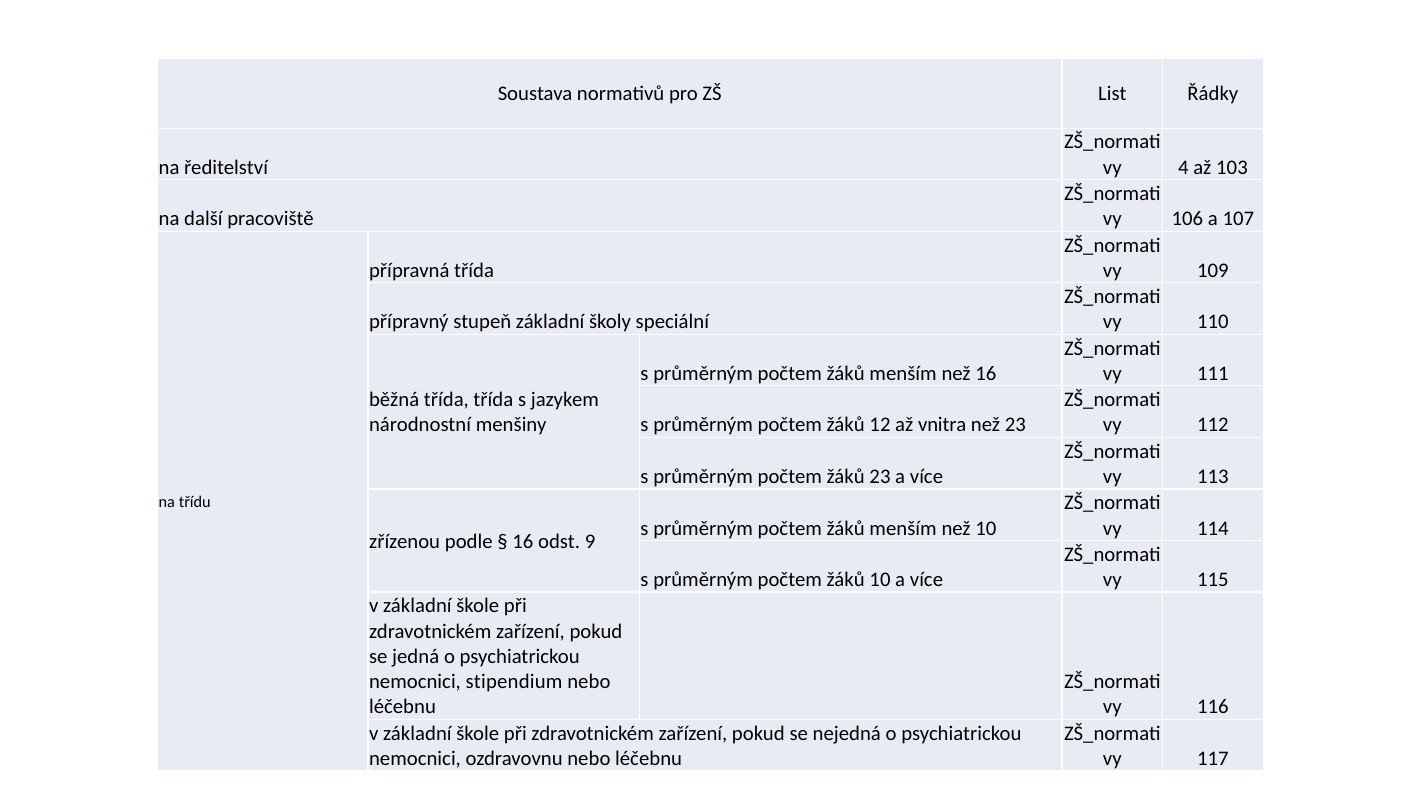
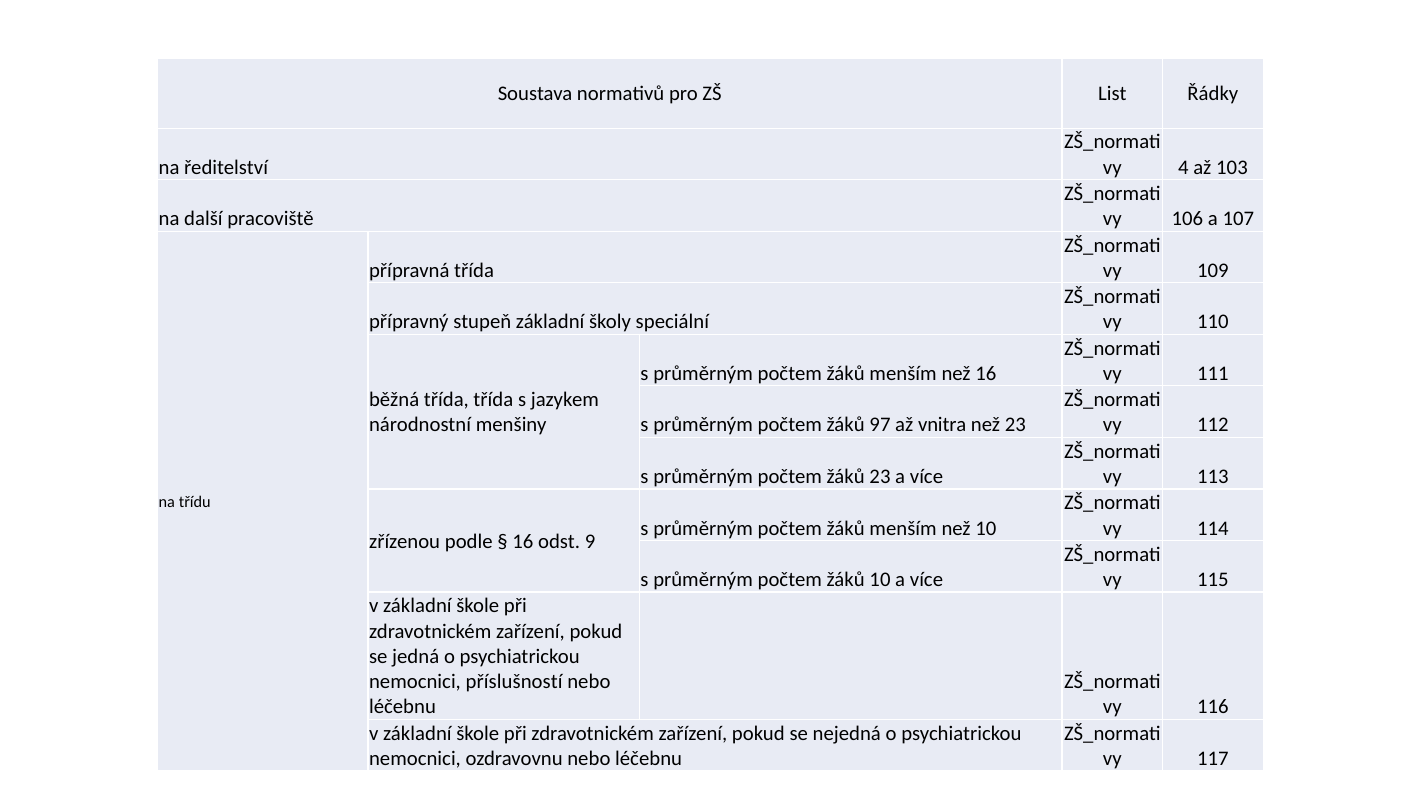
12: 12 -> 97
stipendium: stipendium -> příslušností
